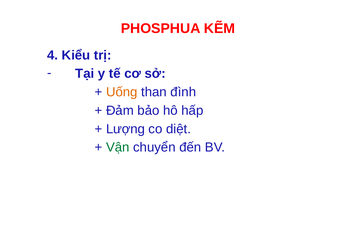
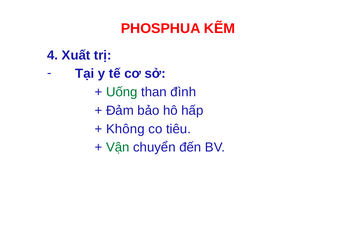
Kiểu: Kiểu -> Xuất
Uống colour: orange -> green
Lượng: Lượng -> Không
diệt: diệt -> tiêu
